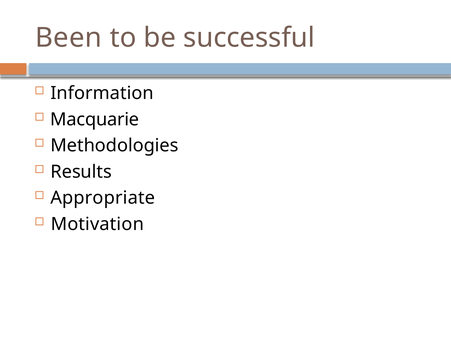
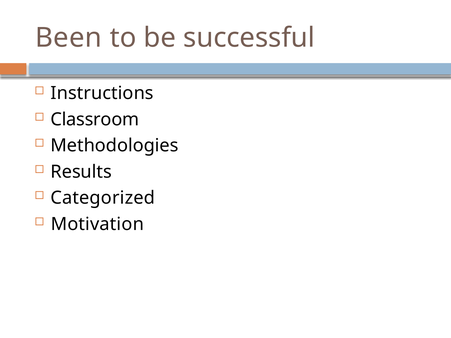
Information: Information -> Instructions
Macquarie: Macquarie -> Classroom
Appropriate: Appropriate -> Categorized
